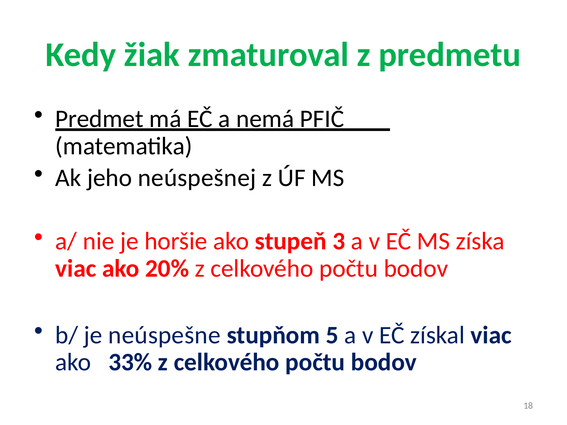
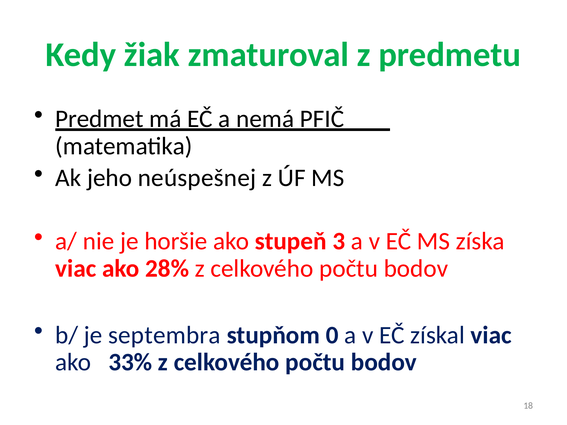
20%: 20% -> 28%
neúspešne: neúspešne -> septembra
5: 5 -> 0
